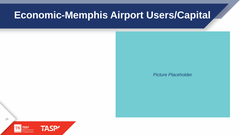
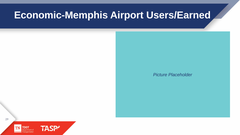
Users/Capital: Users/Capital -> Users/Earned
